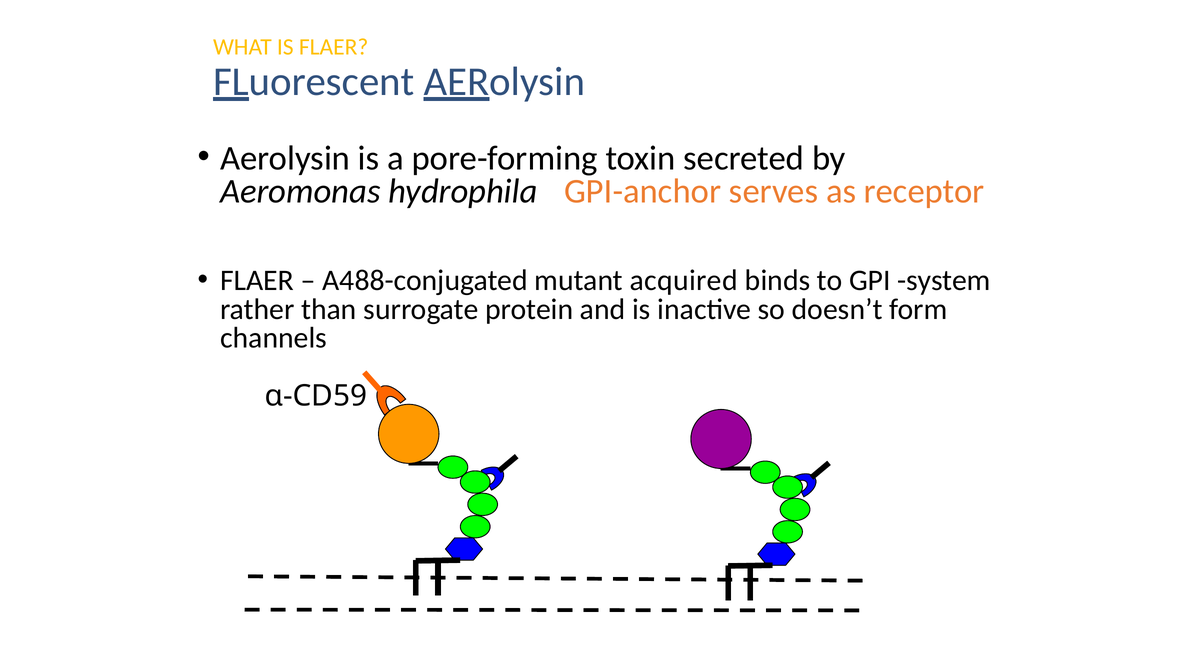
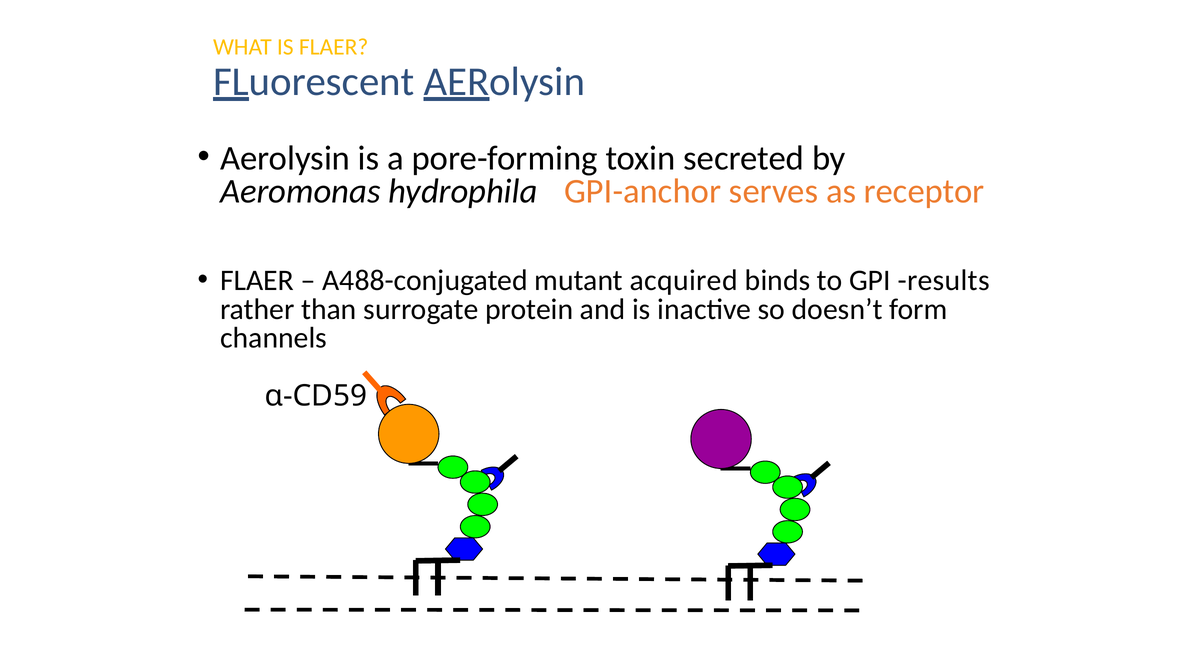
system: system -> results
